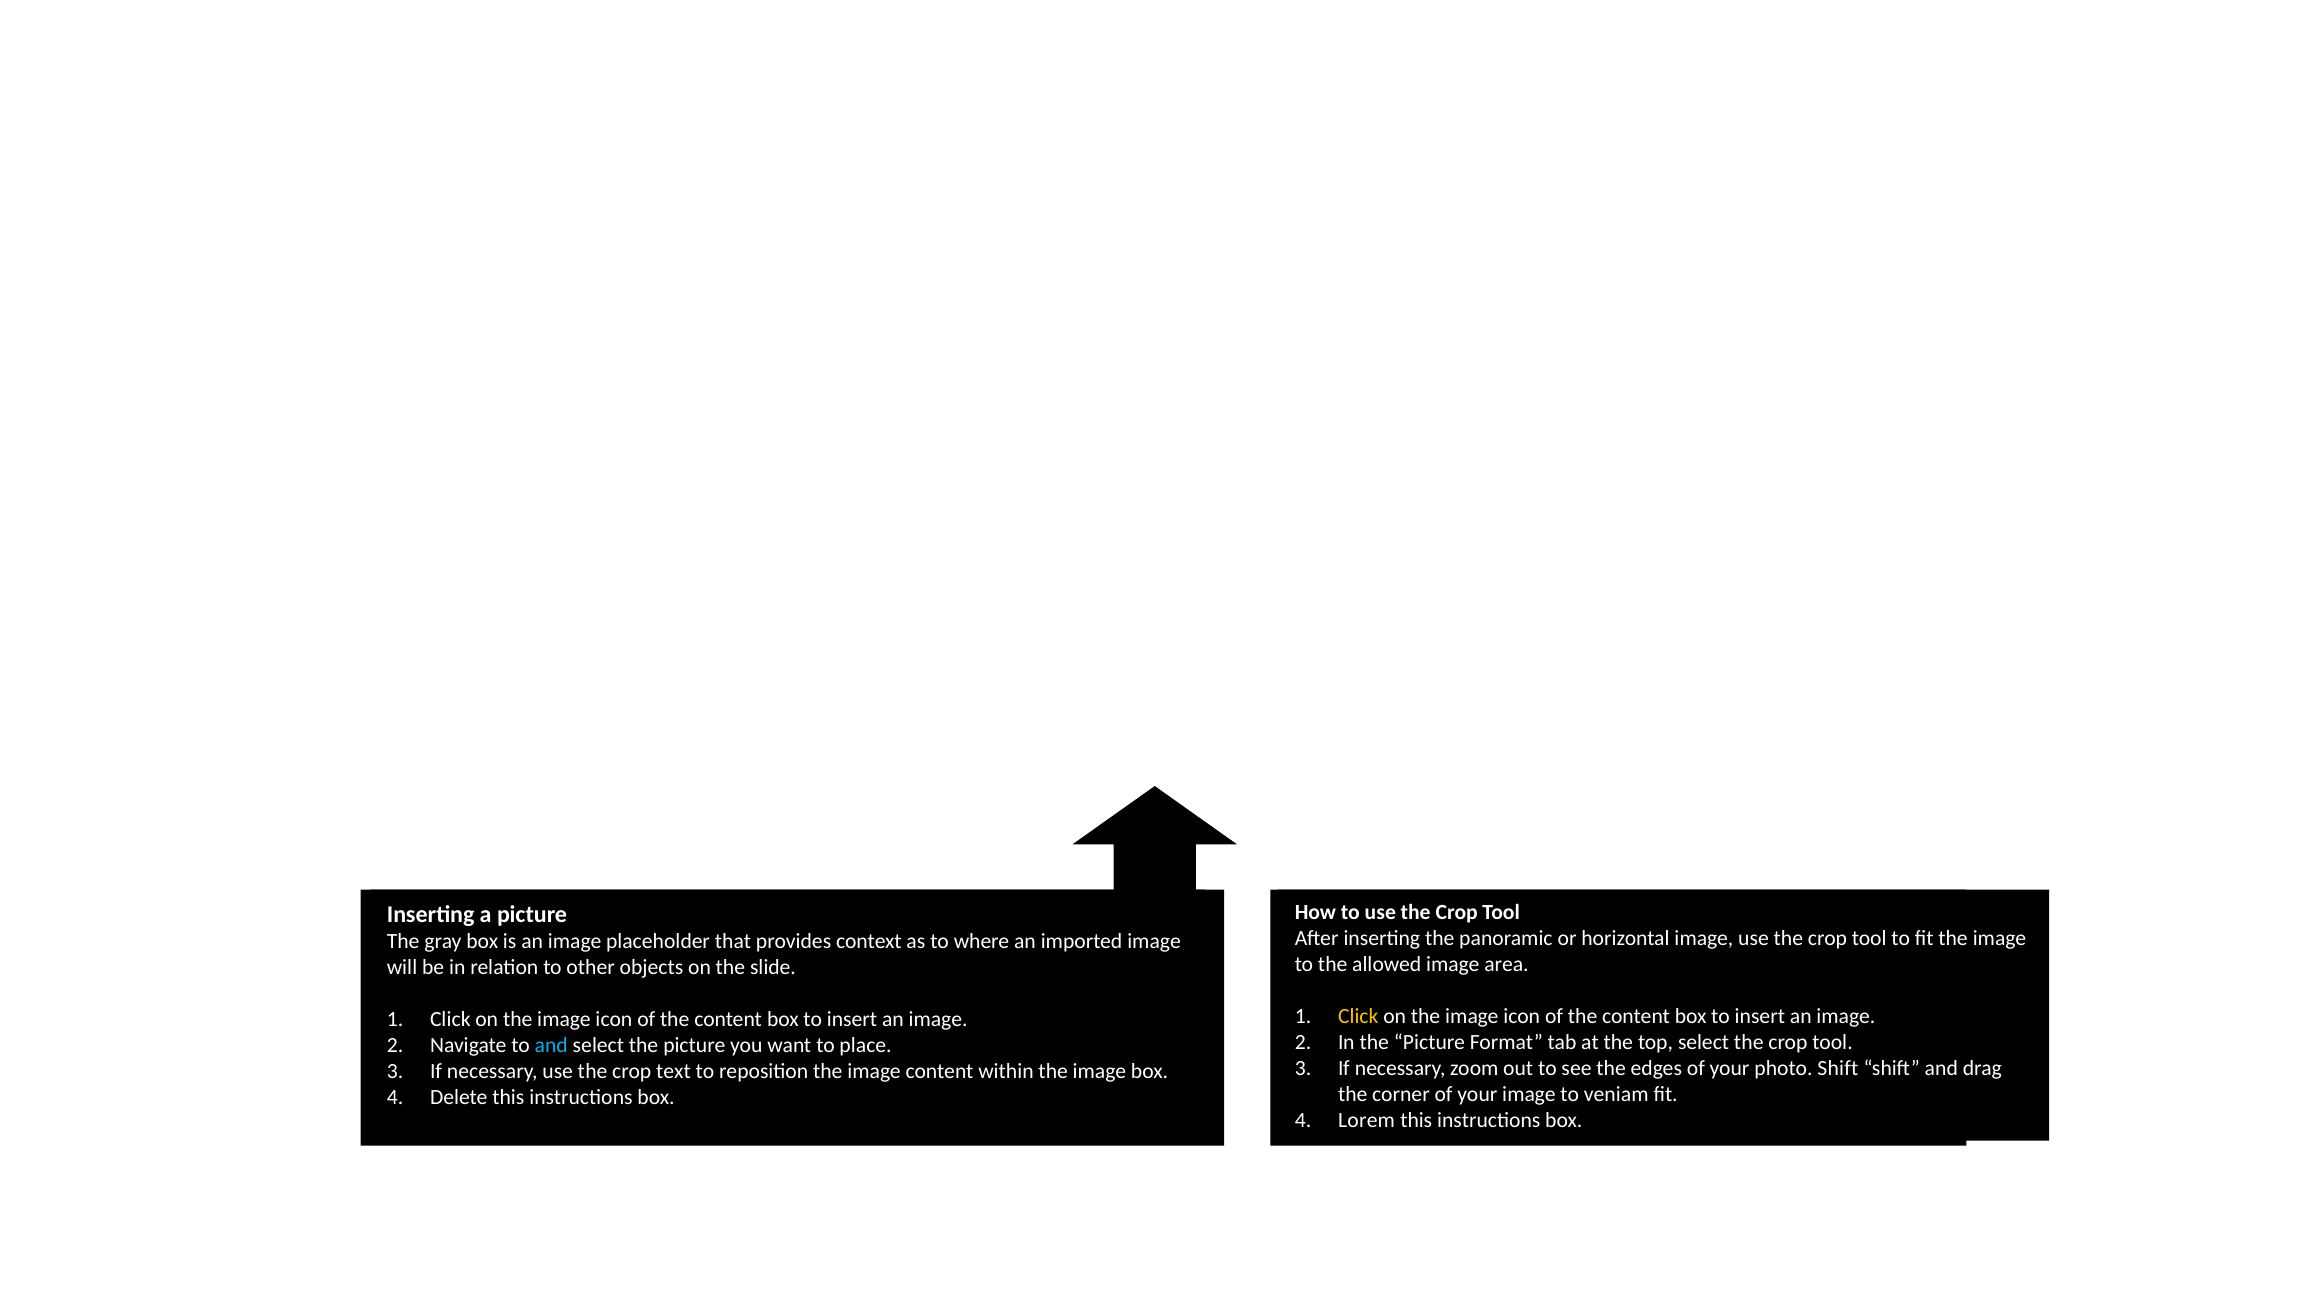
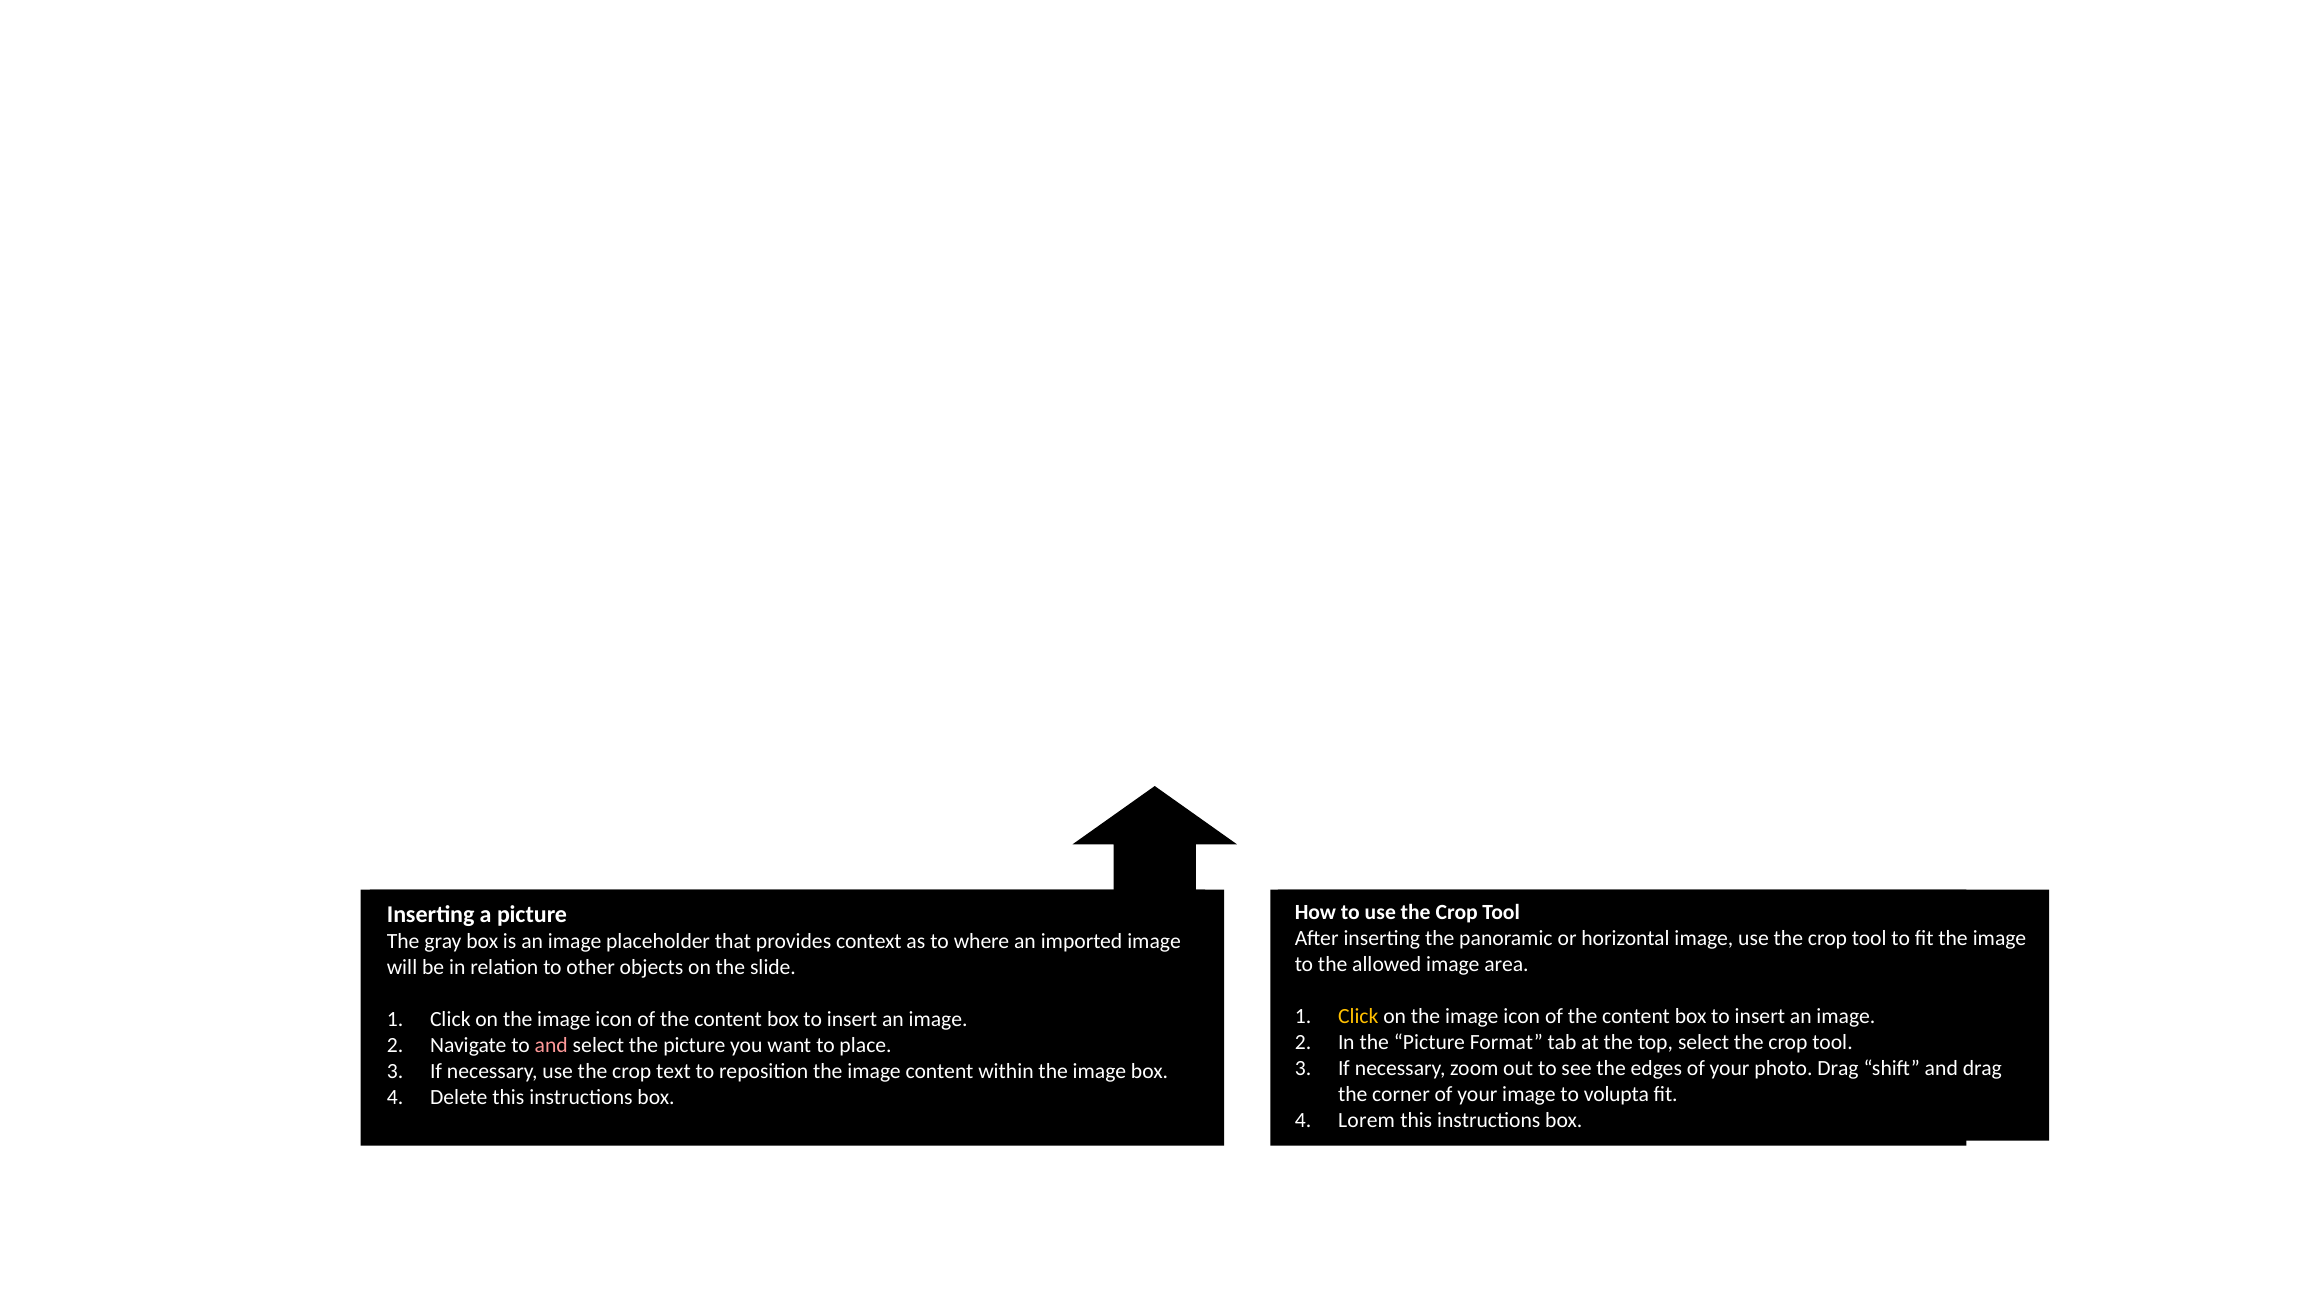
and at (551, 1046) colour: light blue -> pink
photo Shift: Shift -> Drag
veniam: veniam -> volupta
